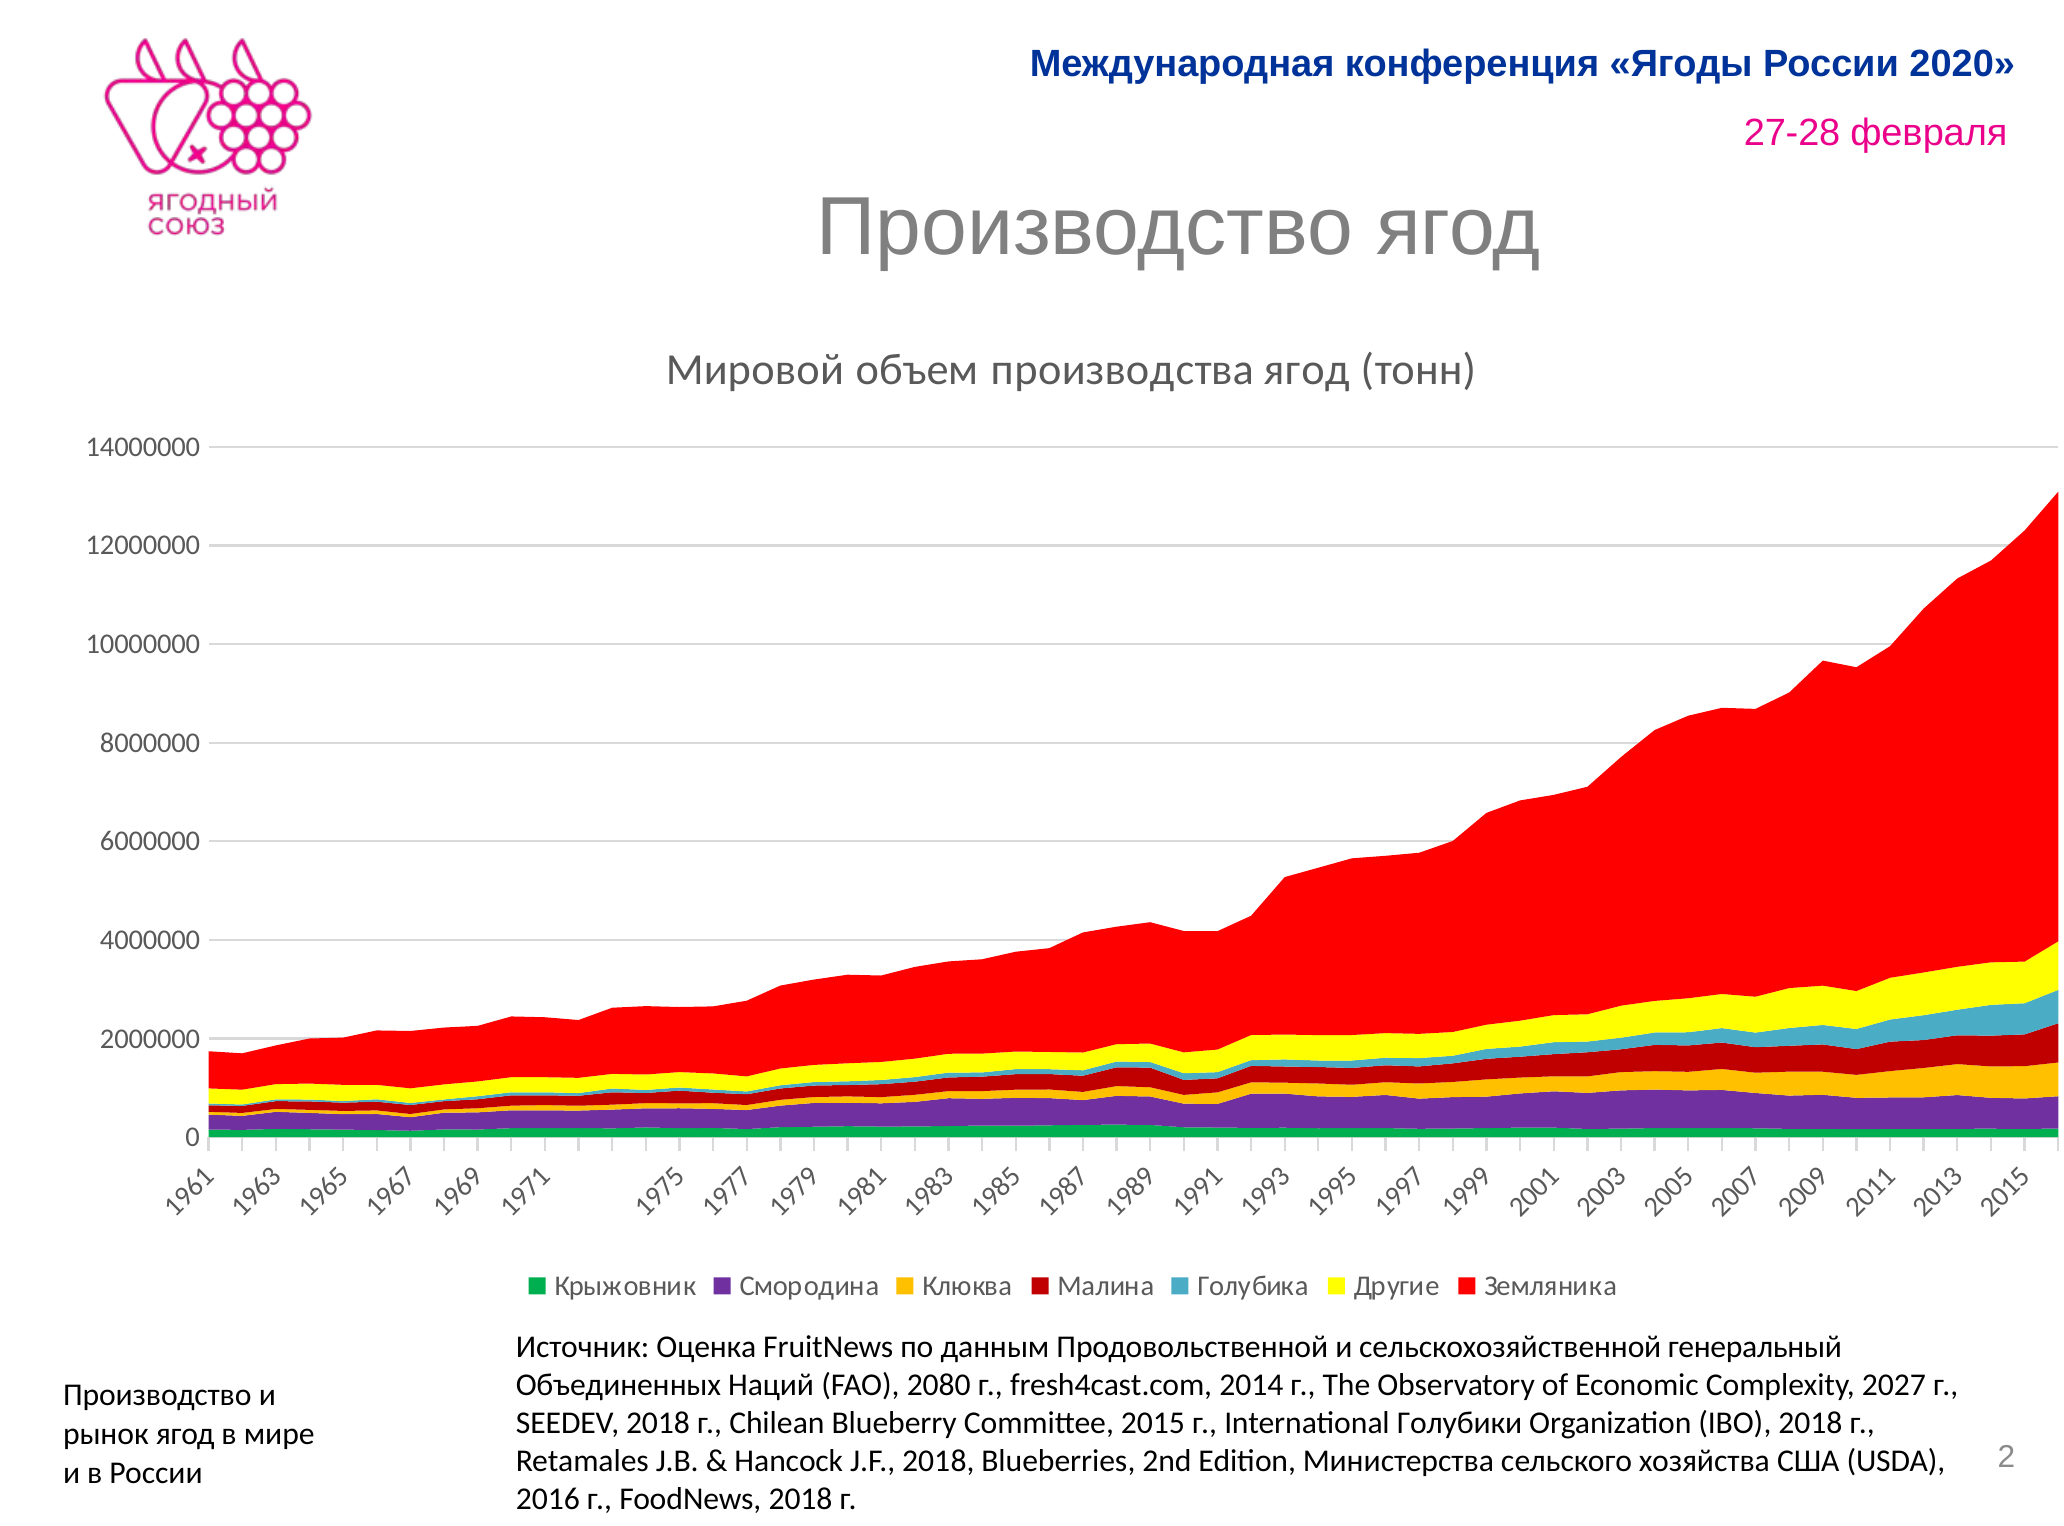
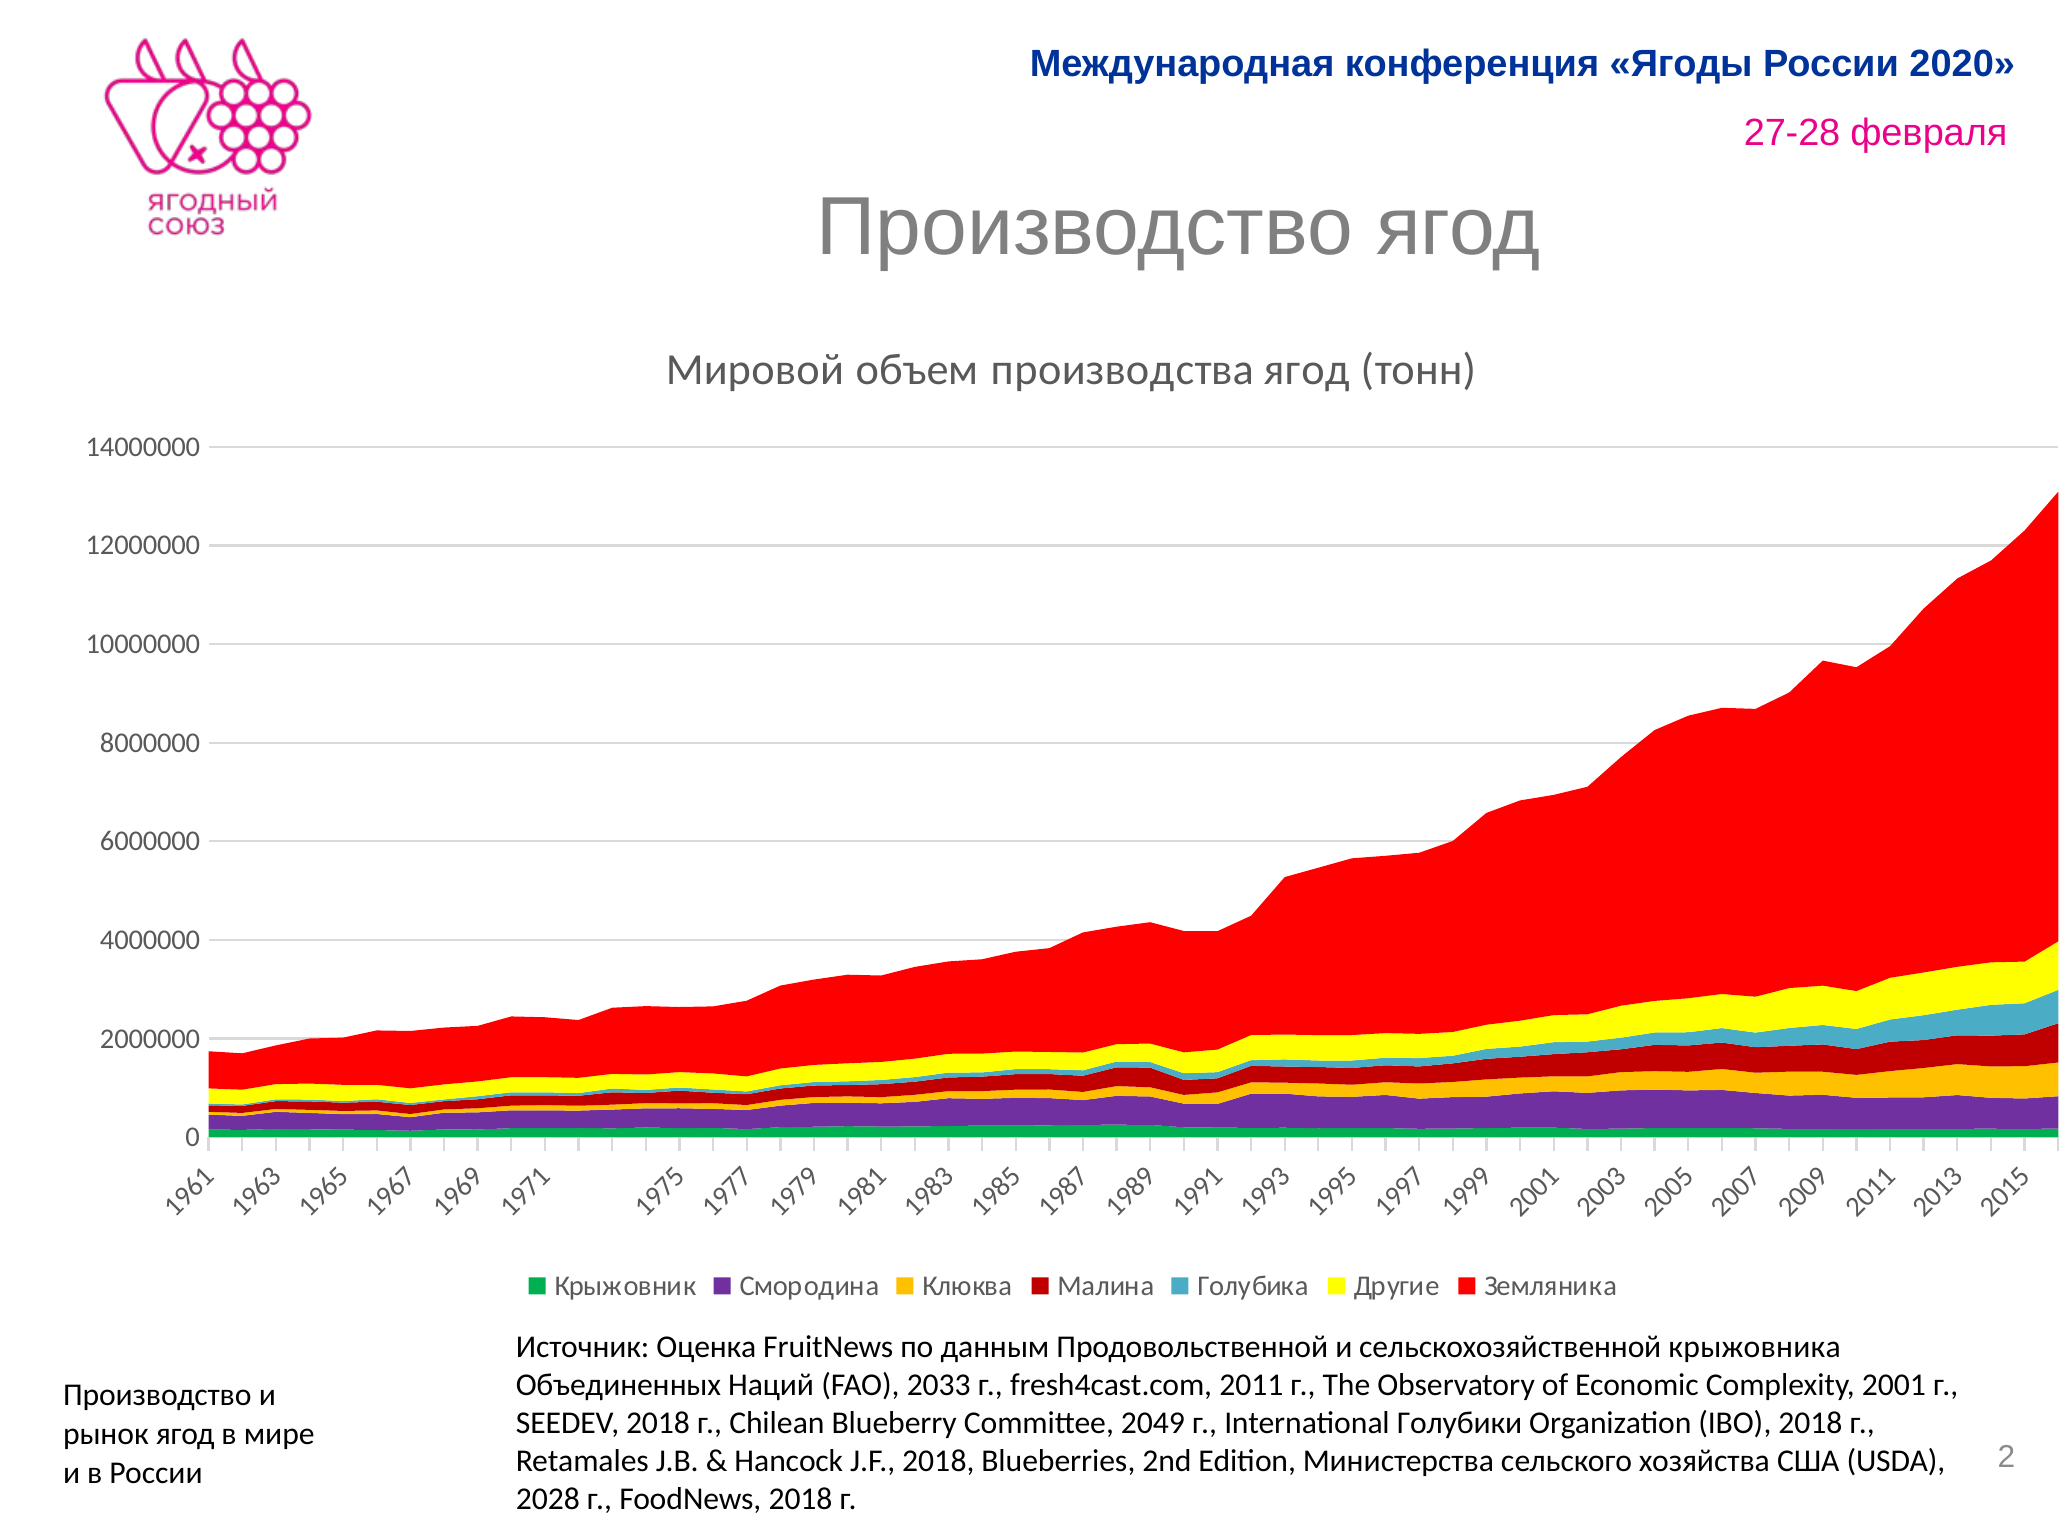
генеральный: генеральный -> крыжовника
2080: 2080 -> 2033
2014: 2014 -> 2011
2027: 2027 -> 2001
2015: 2015 -> 2049
2016: 2016 -> 2028
